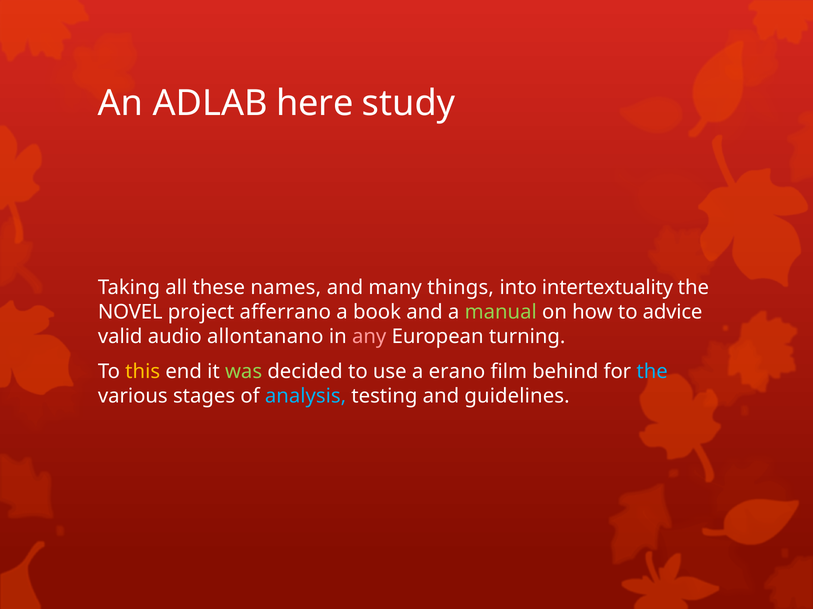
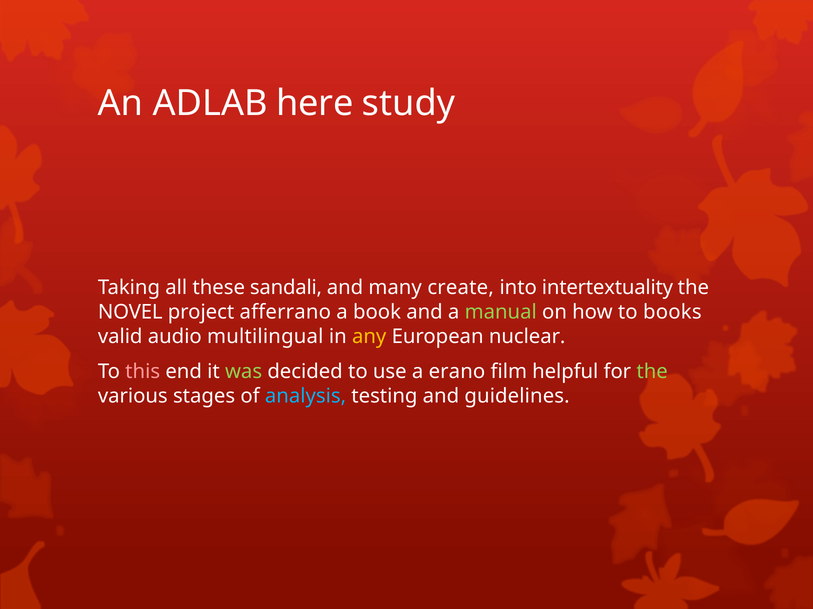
names: names -> sandali
things: things -> create
advice: advice -> books
allontanano: allontanano -> multilingual
any colour: pink -> yellow
turning: turning -> nuclear
this colour: yellow -> pink
behind: behind -> helpful
the at (652, 372) colour: light blue -> light green
